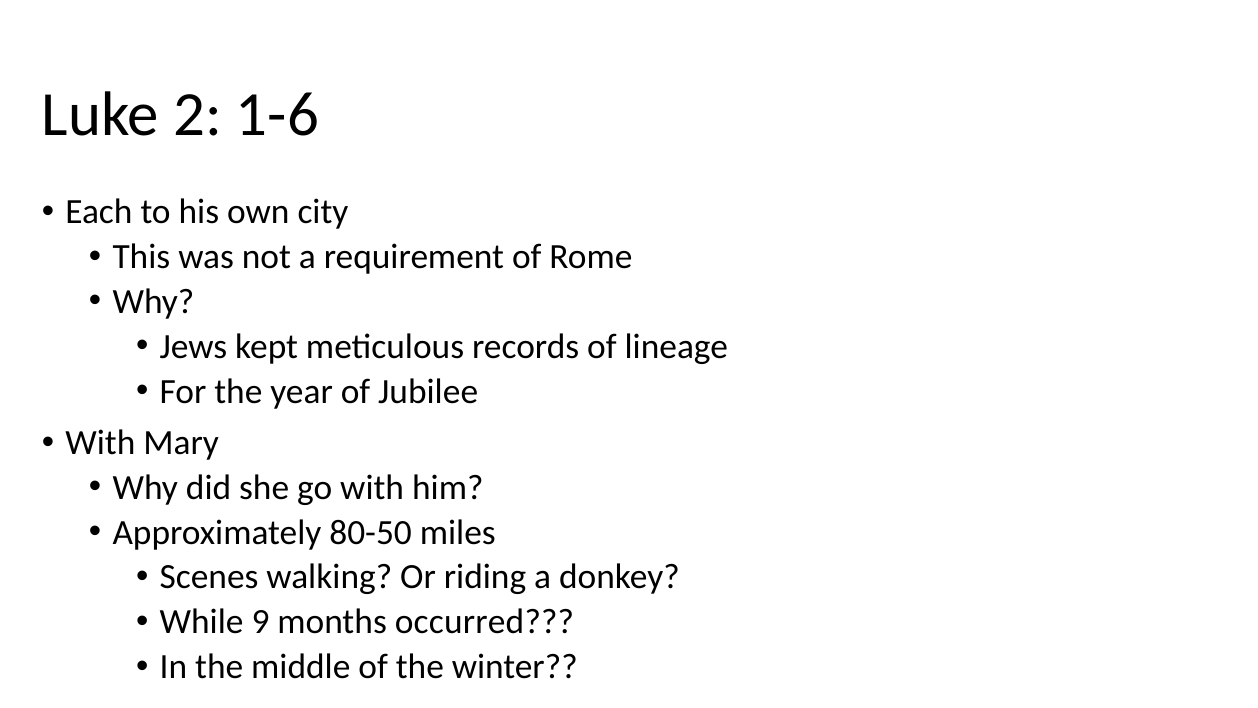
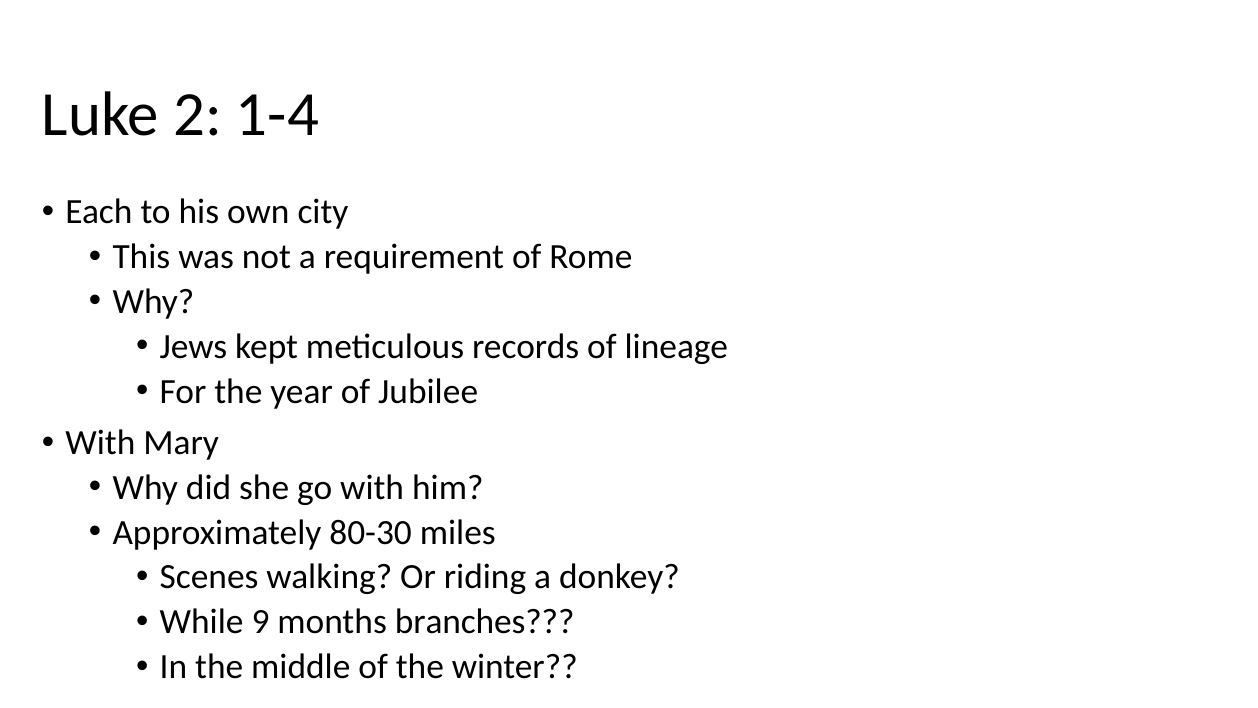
1-6: 1-6 -> 1-4
80-50: 80-50 -> 80-30
occurred: occurred -> branches
